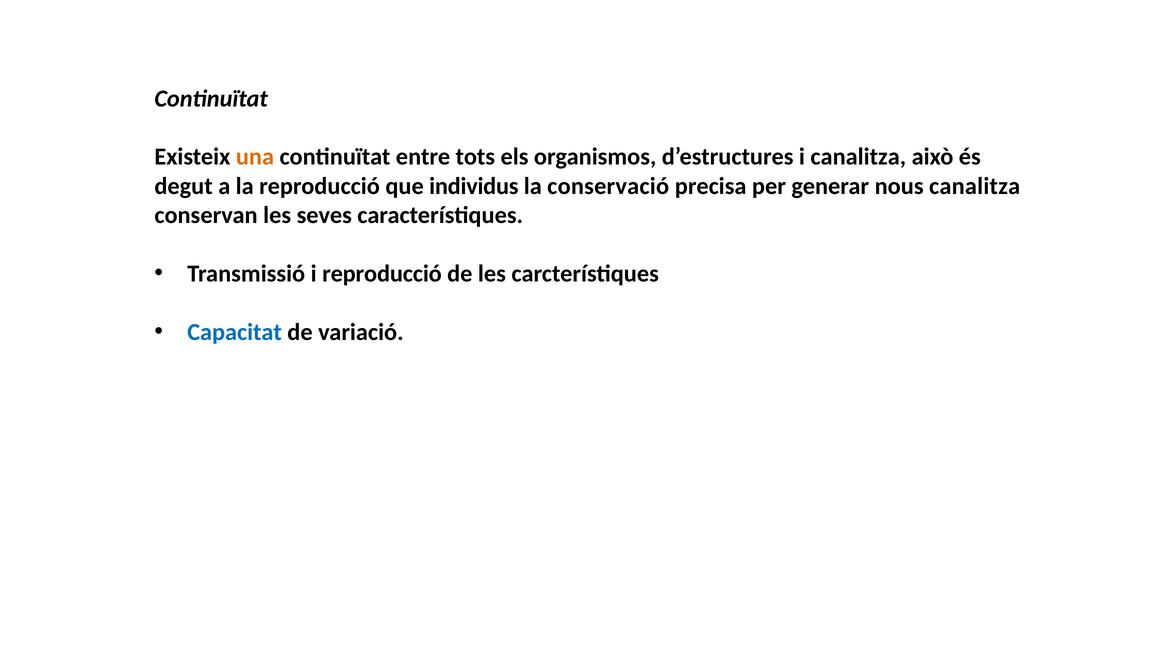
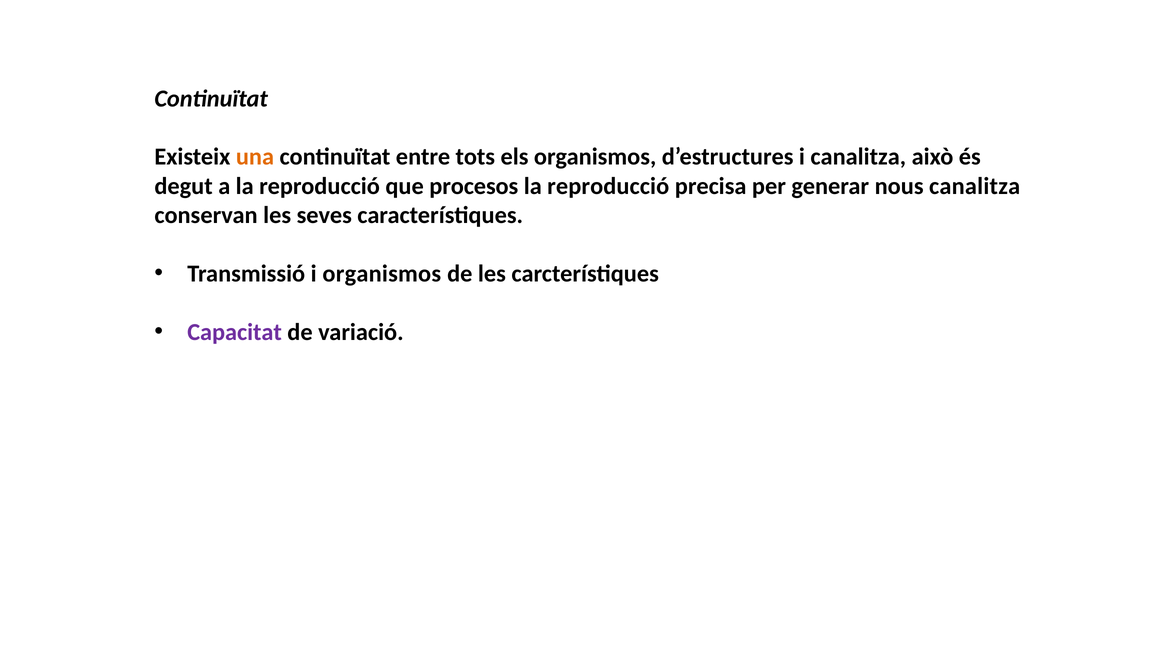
individus: individus -> procesos
conservació at (608, 186): conservació -> reproducció
i reproducció: reproducció -> organismos
Capacitat colour: blue -> purple
